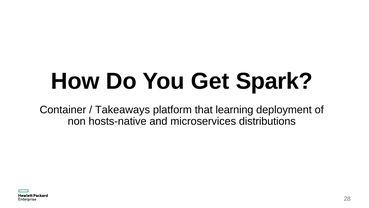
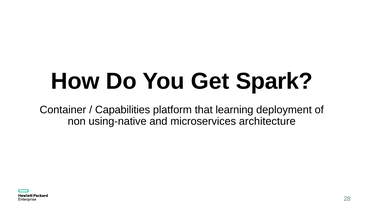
Takeaways: Takeaways -> Capabilities
hosts-native: hosts-native -> using-native
distributions: distributions -> architecture
